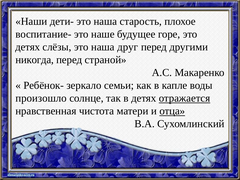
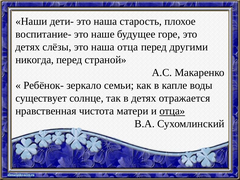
наша друг: друг -> отца
произошло: произошло -> существует
отражается underline: present -> none
